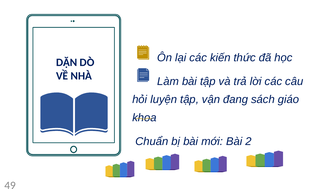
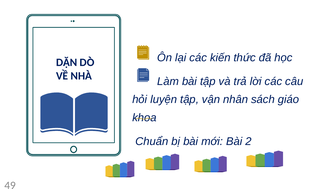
đang: đang -> nhân
